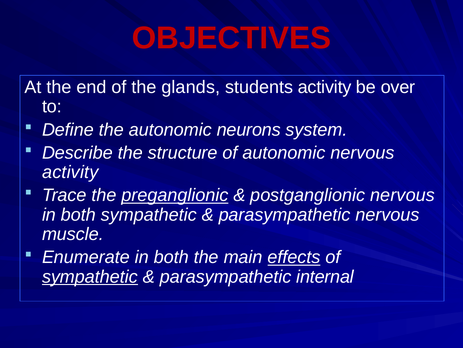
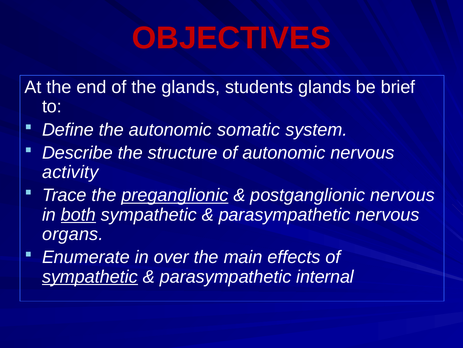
students activity: activity -> glands
over: over -> brief
neurons: neurons -> somatic
both at (78, 214) underline: none -> present
muscle: muscle -> organs
Enumerate in both: both -> over
effects underline: present -> none
